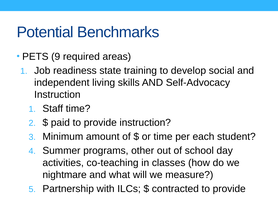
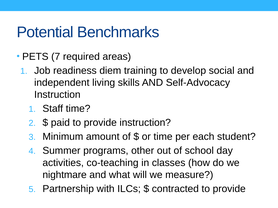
9: 9 -> 7
state: state -> diem
